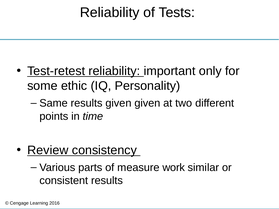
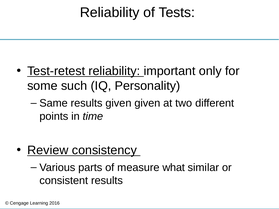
ethic: ethic -> such
work: work -> what
